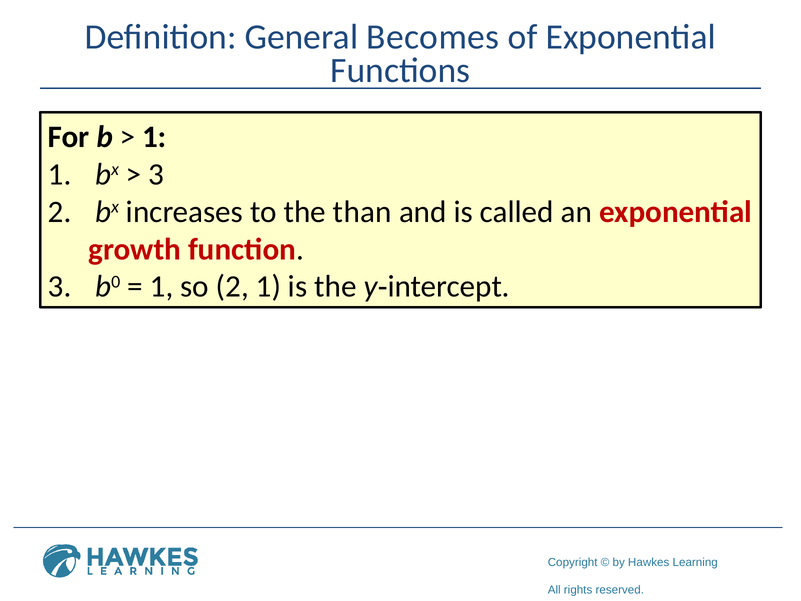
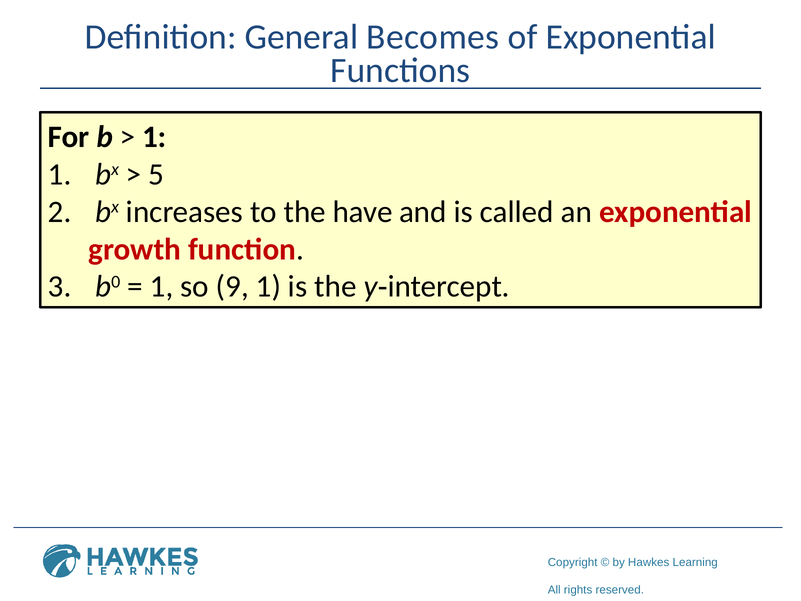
3 at (156, 174): 3 -> 5
than: than -> have
so 2: 2 -> 9
